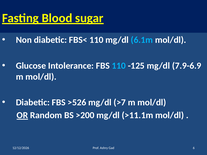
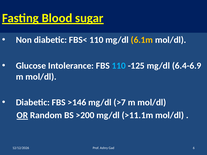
6.1m colour: light blue -> yellow
7.9-6.9: 7.9-6.9 -> 6.4-6.9
>526: >526 -> >146
